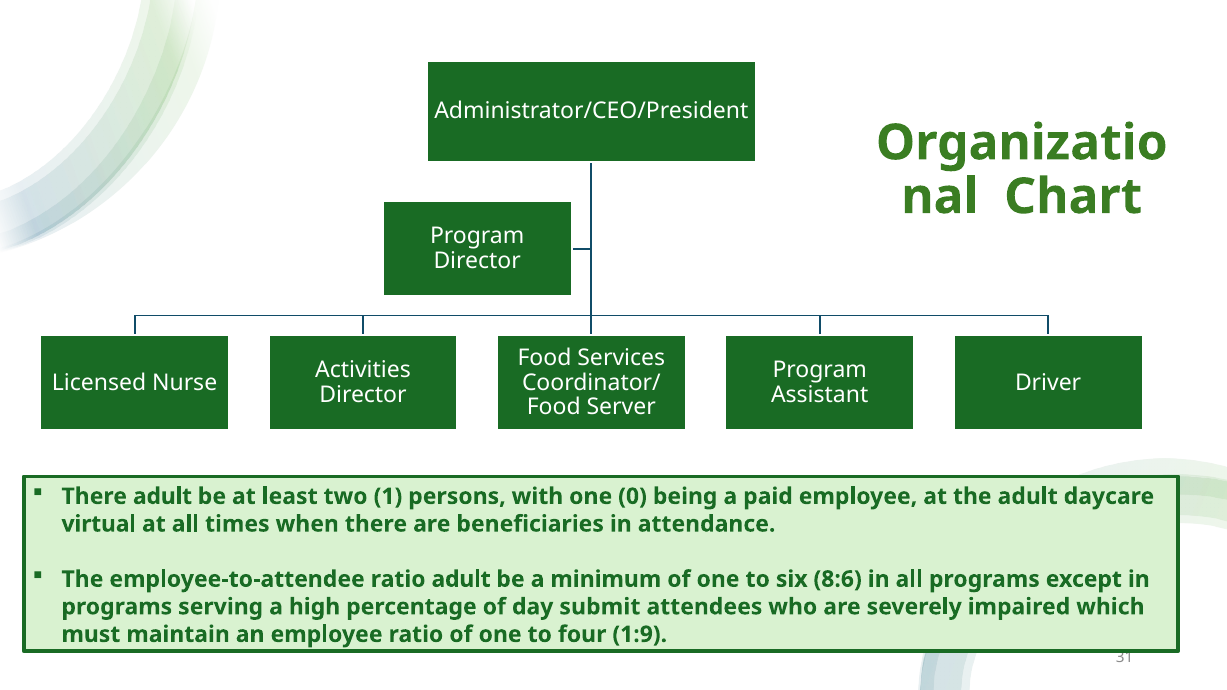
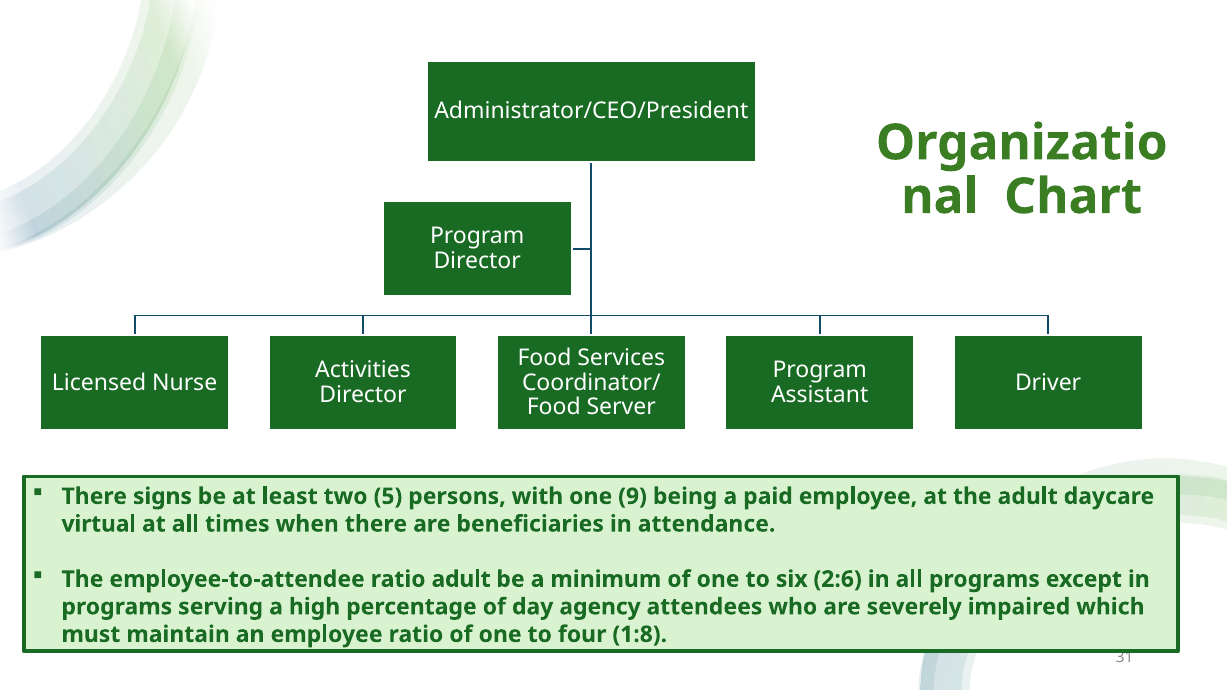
There adult: adult -> signs
1: 1 -> 5
0: 0 -> 9
8:6: 8:6 -> 2:6
submit: submit -> agency
1:9: 1:9 -> 1:8
